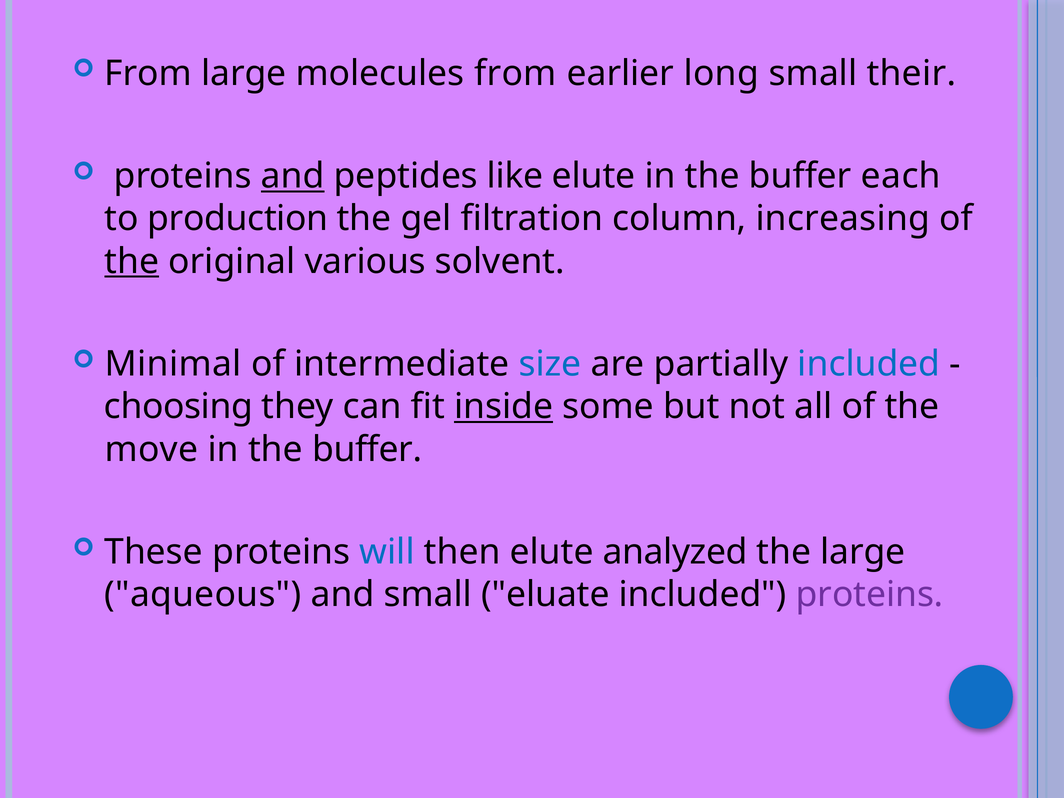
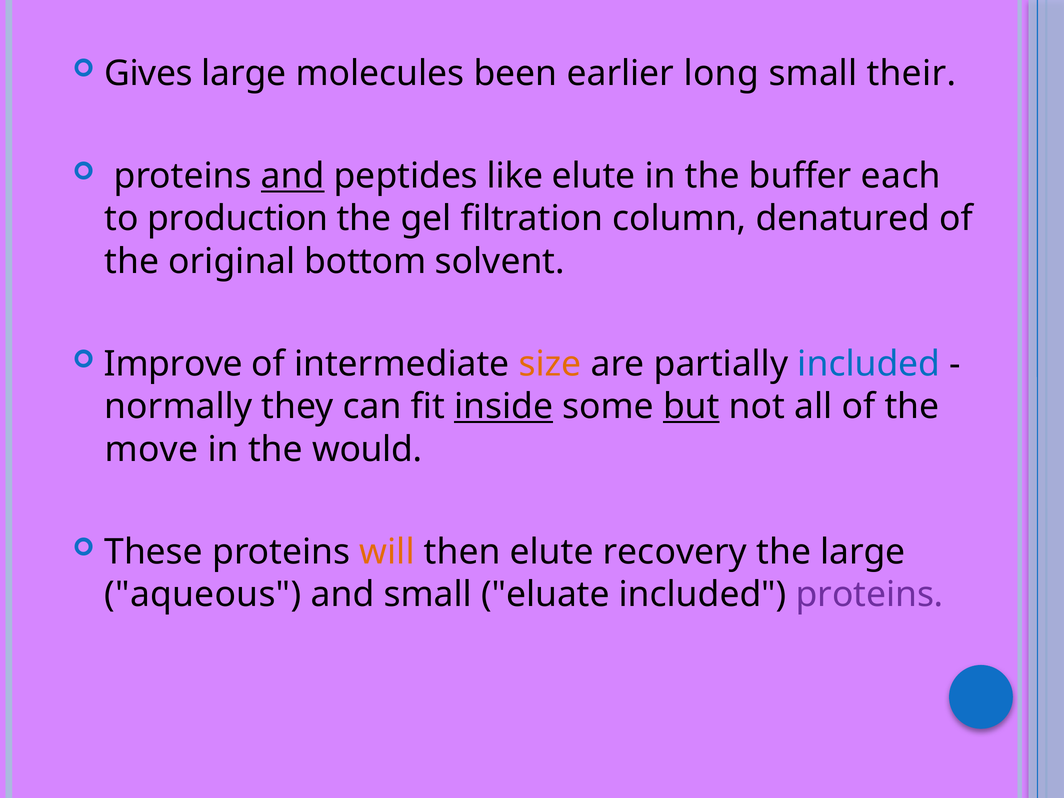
From at (148, 73): From -> Gives
molecules from: from -> been
increasing: increasing -> denatured
the at (132, 261) underline: present -> none
various: various -> bottom
Minimal: Minimal -> Improve
size colour: blue -> orange
choosing: choosing -> normally
but underline: none -> present
buffer at (367, 449): buffer -> would
will colour: blue -> orange
analyzed: analyzed -> recovery
